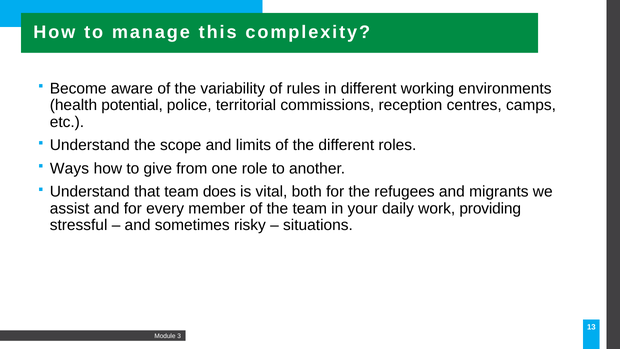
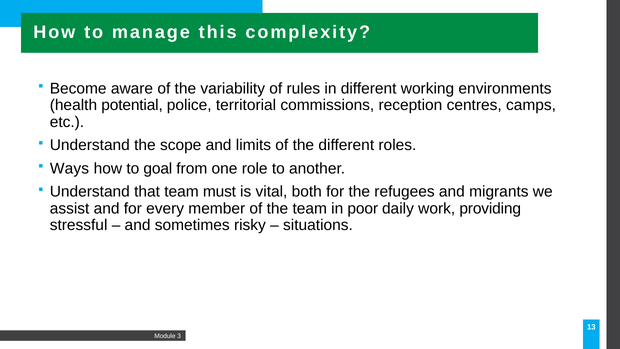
give: give -> goal
does: does -> must
your: your -> poor
